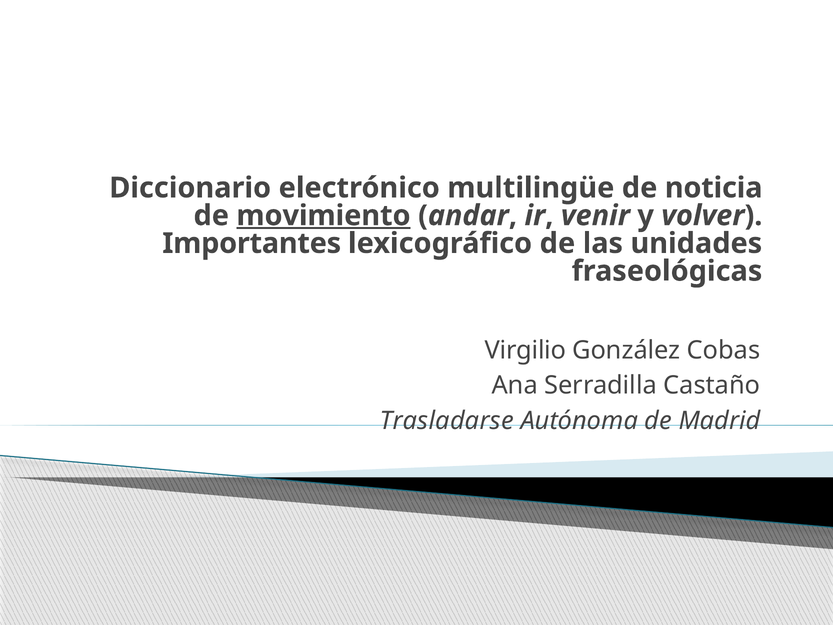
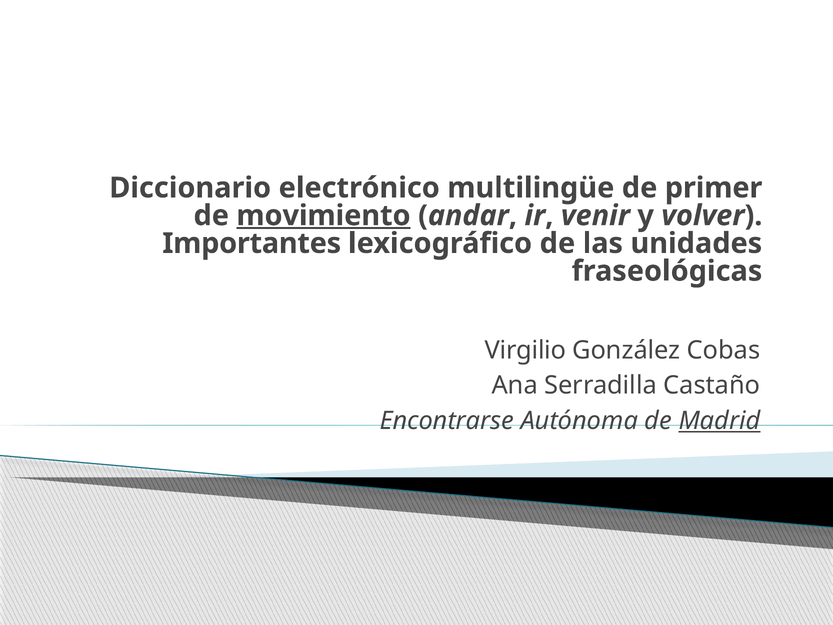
noticia: noticia -> primer
Trasladarse: Trasladarse -> Encontrarse
Madrid underline: none -> present
